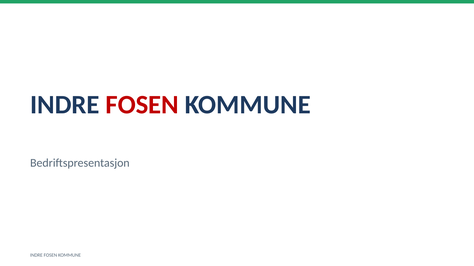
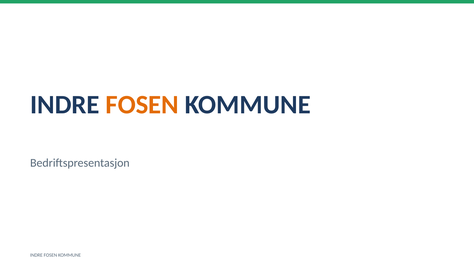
FOSEN at (142, 105) colour: red -> orange
